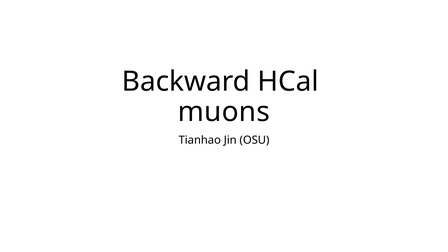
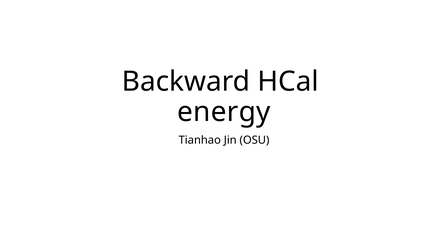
muons: muons -> energy
